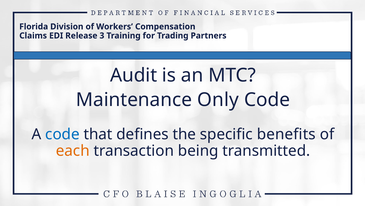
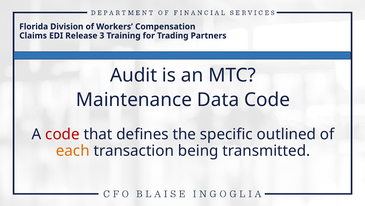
Only: Only -> Data
code at (62, 134) colour: blue -> red
benefits: benefits -> outlined
